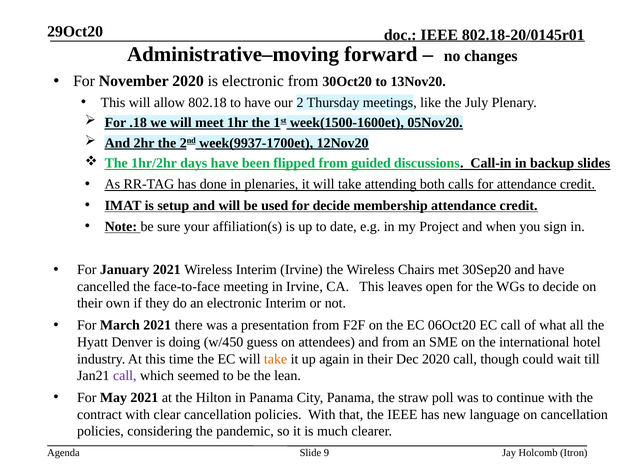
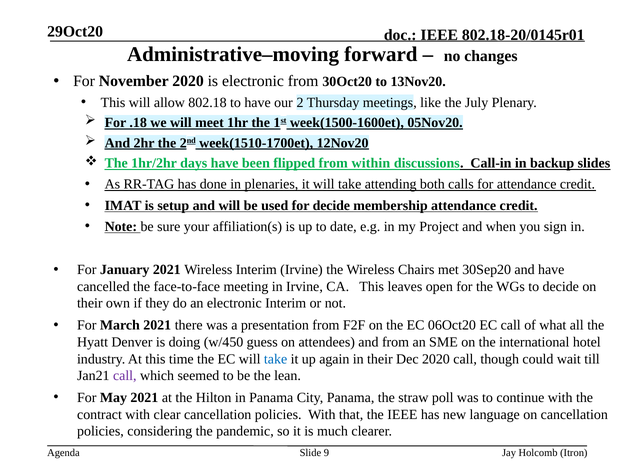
week(9937-1700et: week(9937-1700et -> week(1510-1700et
guided: guided -> within
take at (276, 359) colour: orange -> blue
